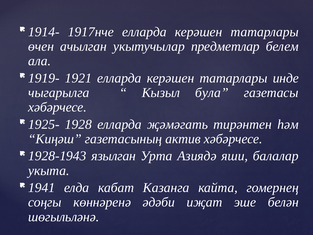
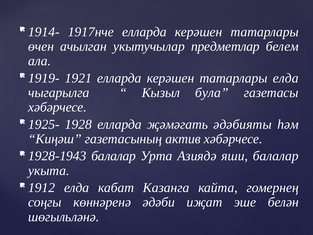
татарлары инде: инде -> елда
тирәнтен: тирәнтен -> әдәбияты
1928-1943 язылган: язылган -> балалар
1941: 1941 -> 1912
